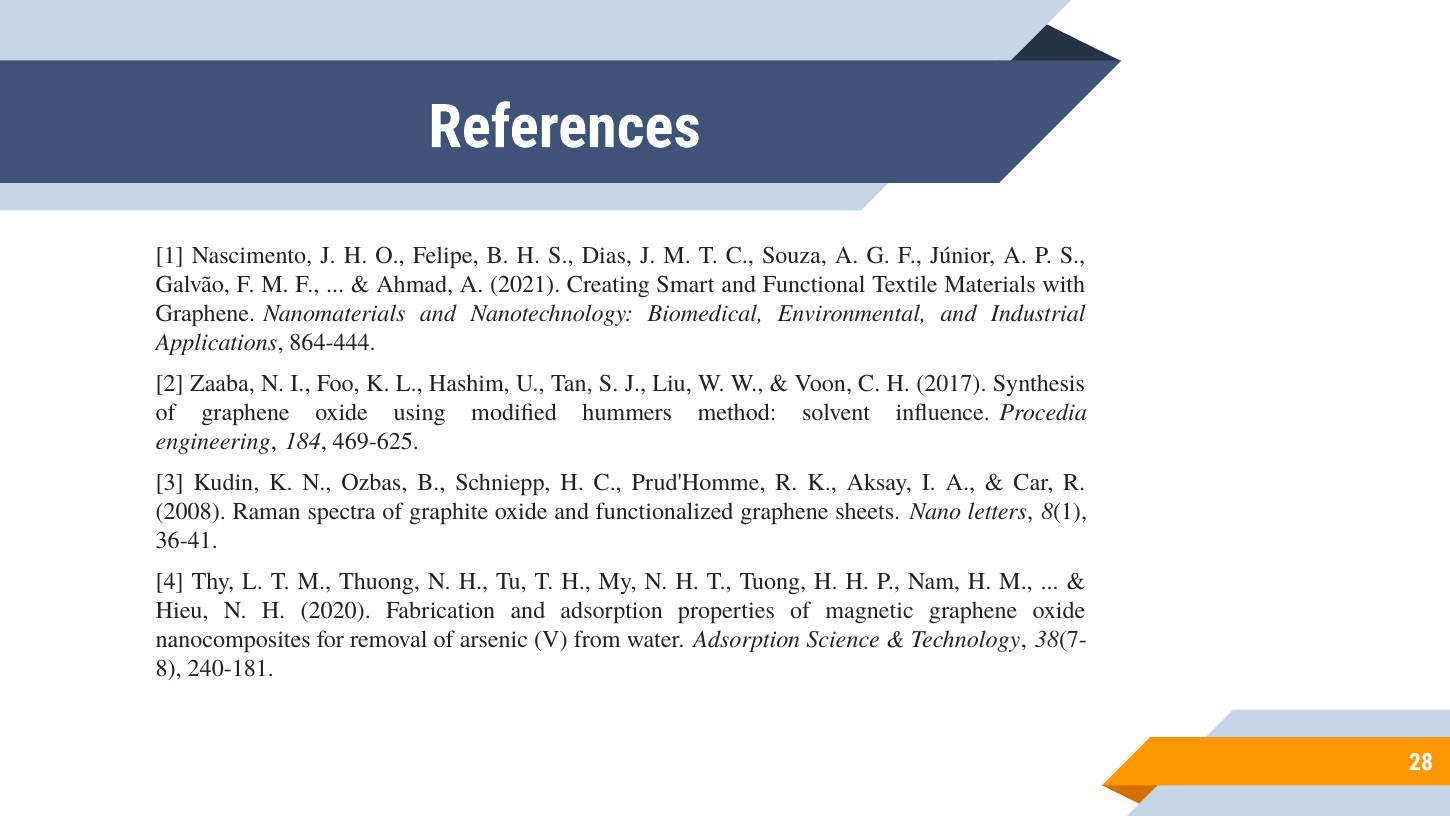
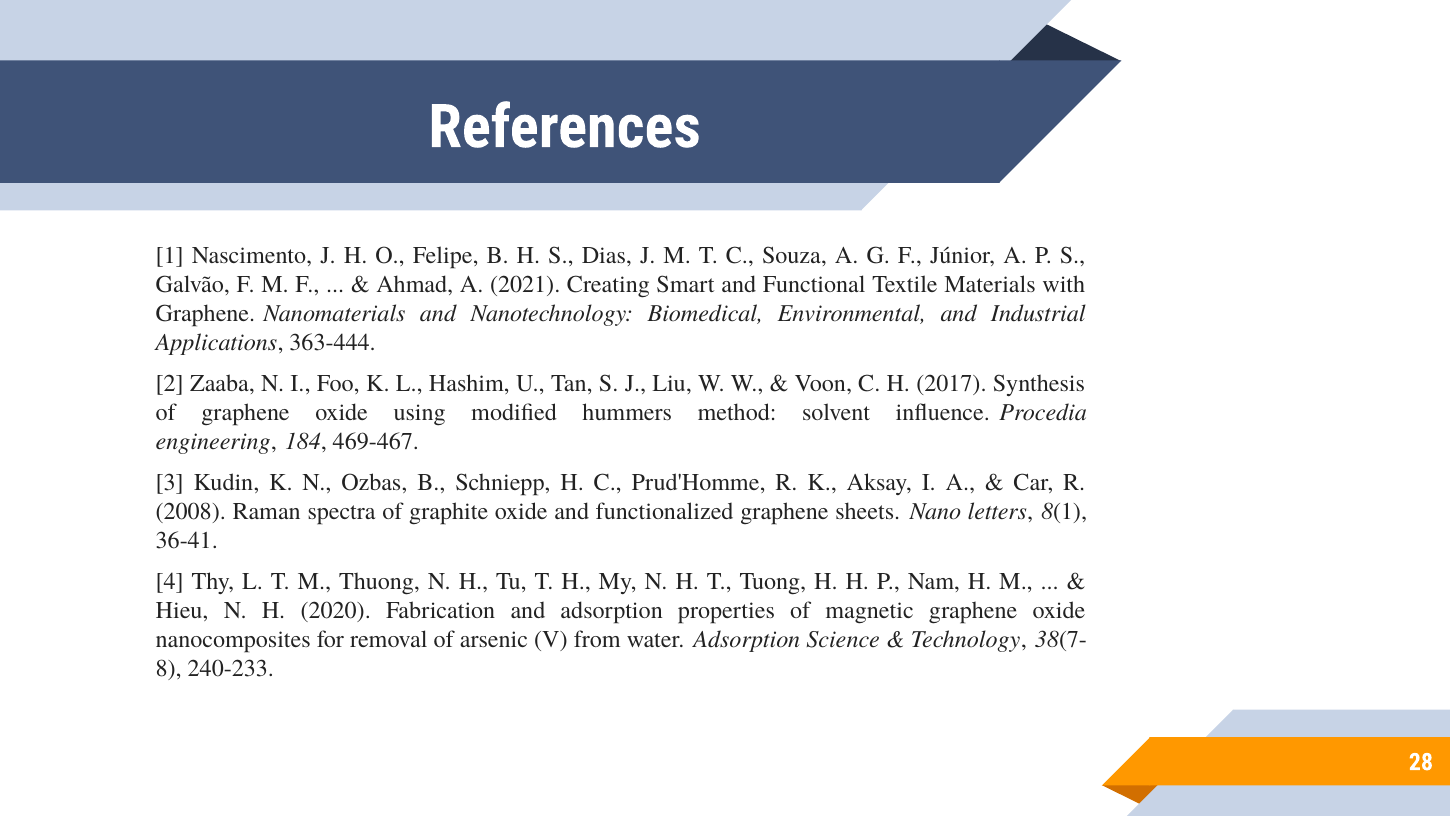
864-444: 864-444 -> 363-444
469-625: 469-625 -> 469-467
240-181: 240-181 -> 240-233
